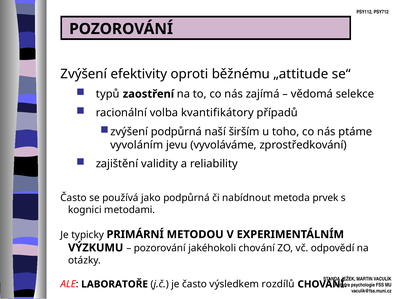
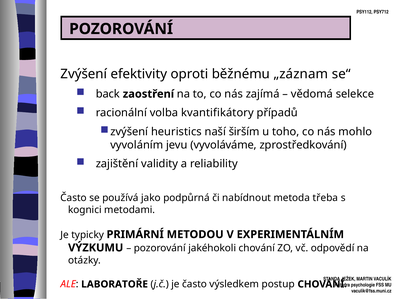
„attitude: „attitude -> „záznam
typů: typů -> back
zvýšení podpůrná: podpůrná -> heuristics
ptáme: ptáme -> mohlo
prvek: prvek -> třeba
rozdílů: rozdílů -> postup
